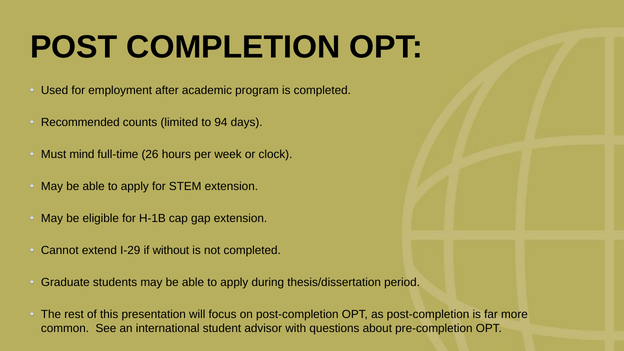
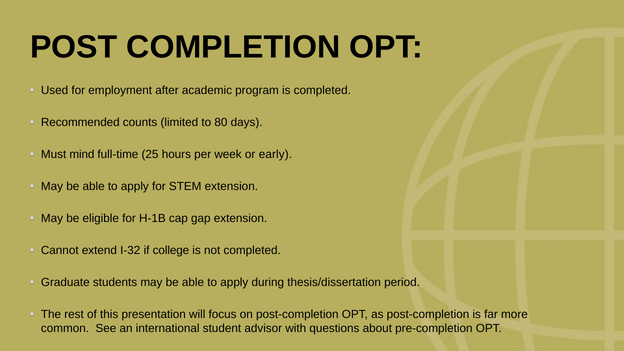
94: 94 -> 80
26: 26 -> 25
clock: clock -> early
I-29: I-29 -> I-32
without: without -> college
